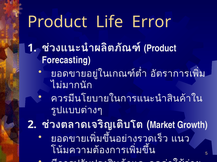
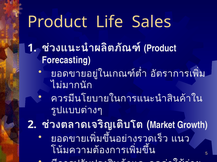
Error: Error -> Sales
